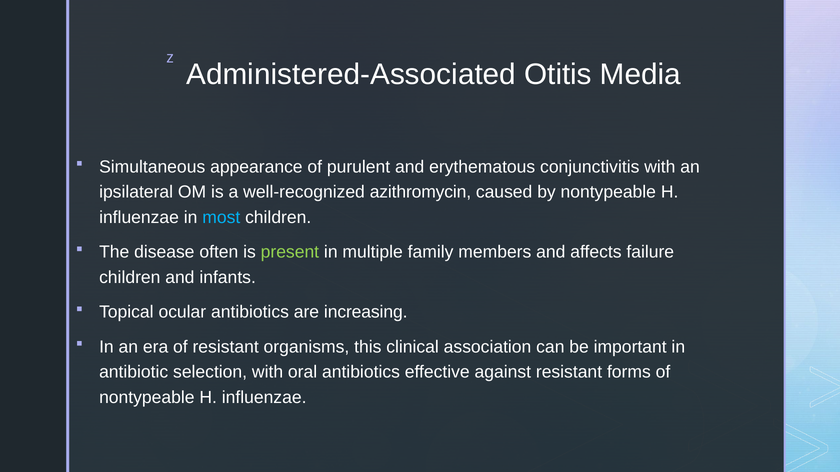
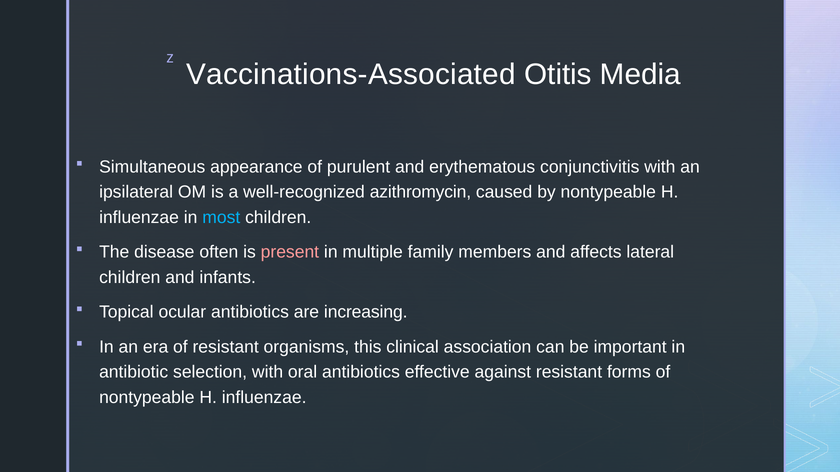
Administered-Associated: Administered-Associated -> Vaccinations-Associated
present colour: light green -> pink
failure: failure -> lateral
